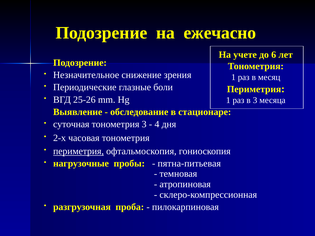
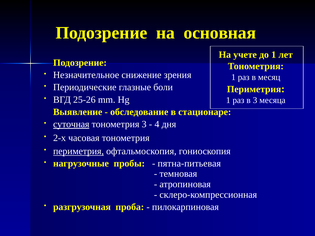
ежечасно: ежечасно -> основная
до 6: 6 -> 1
суточная underline: none -> present
